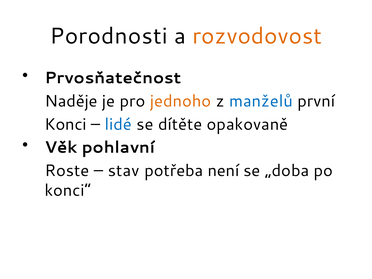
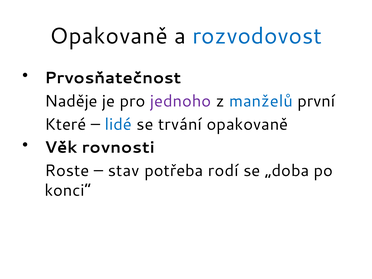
Porodnosti at (109, 36): Porodnosti -> Opakovaně
rozvodovost colour: orange -> blue
jednoho colour: orange -> purple
Konci: Konci -> Které
dítěte: dítěte -> trvání
pohlavní: pohlavní -> rovnosti
není: není -> rodí
